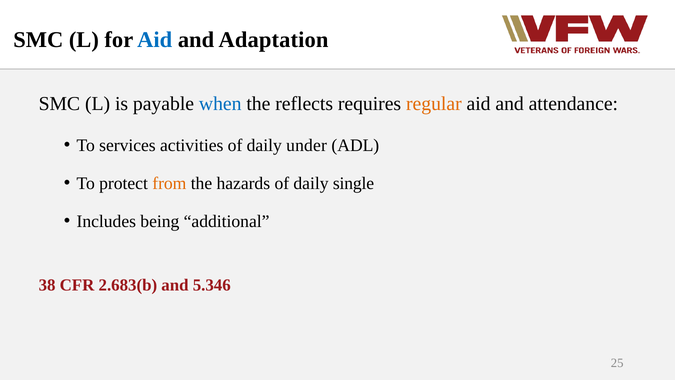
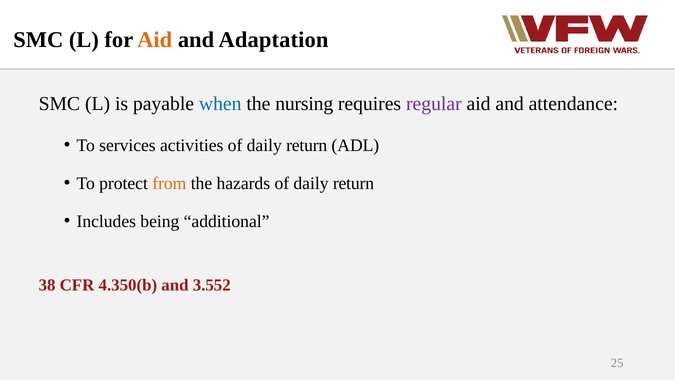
Aid at (155, 40) colour: blue -> orange
reflects: reflects -> nursing
regular colour: orange -> purple
activities of daily under: under -> return
hazards of daily single: single -> return
2.683(b: 2.683(b -> 4.350(b
5.346: 5.346 -> 3.552
